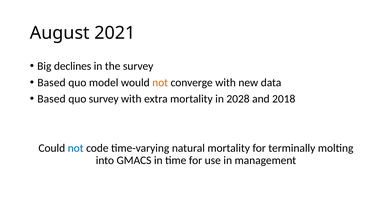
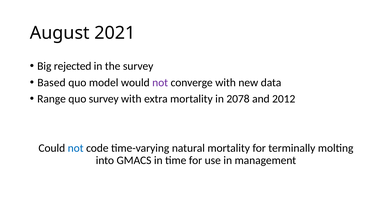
declines: declines -> rejected
not at (160, 83) colour: orange -> purple
Based at (51, 99): Based -> Range
2028: 2028 -> 2078
2018: 2018 -> 2012
